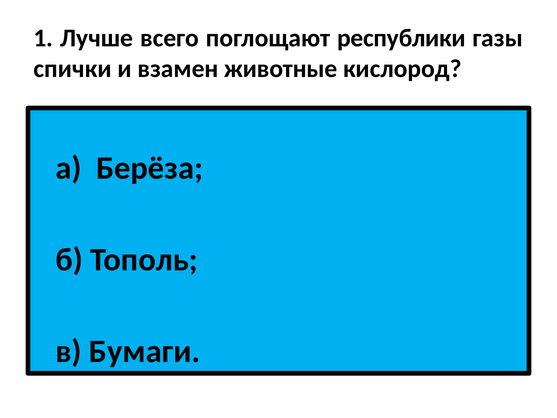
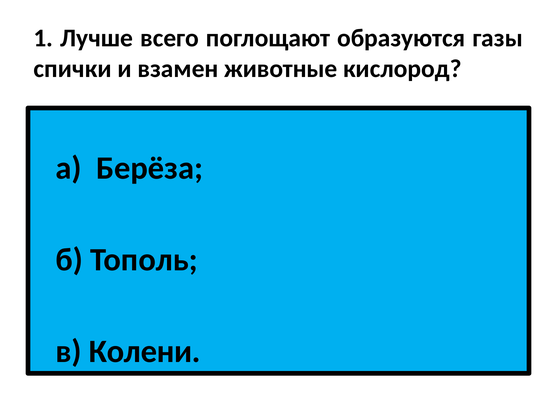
республики: республики -> образуются
Бумаги: Бумаги -> Колени
